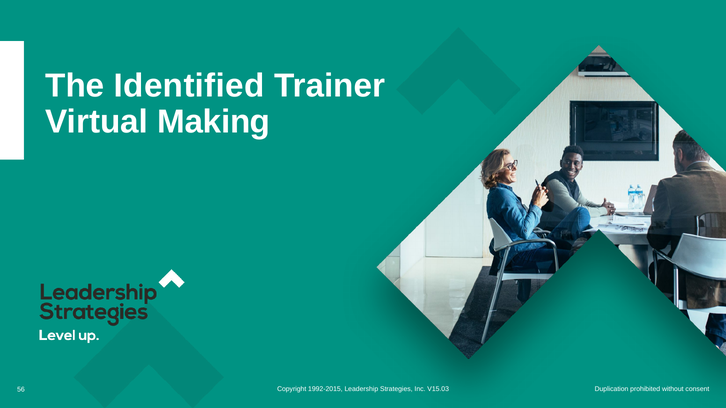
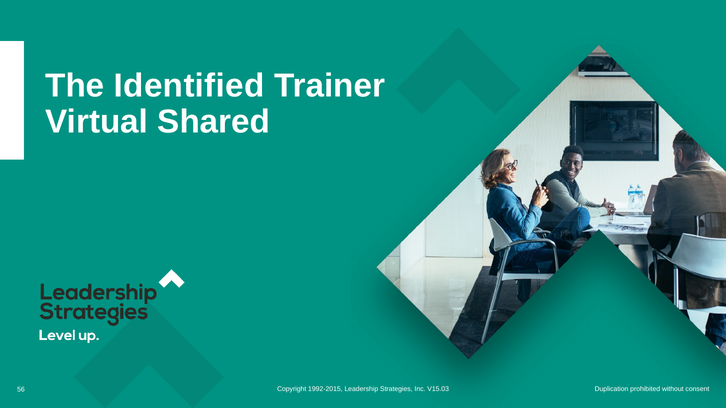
Making: Making -> Shared
